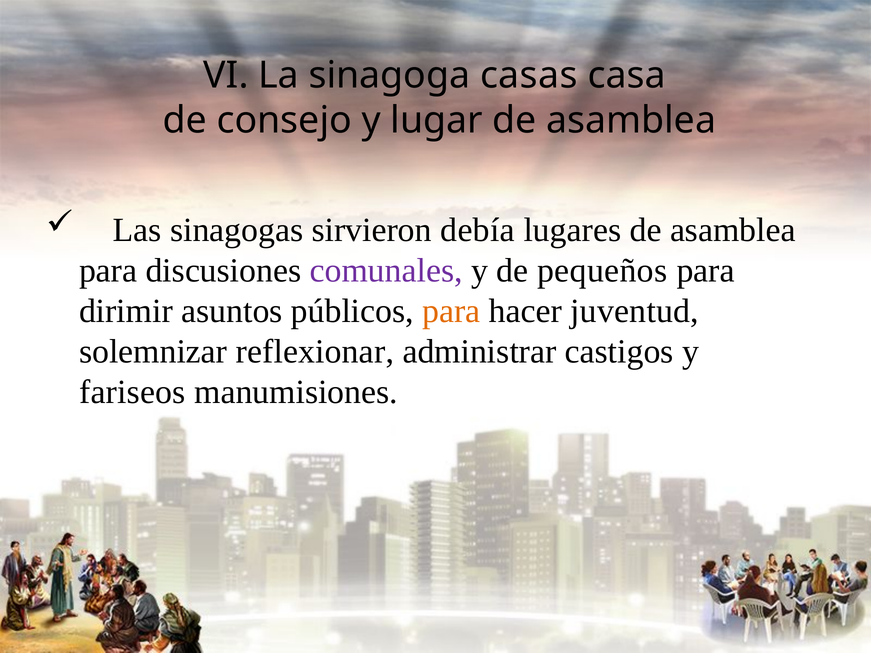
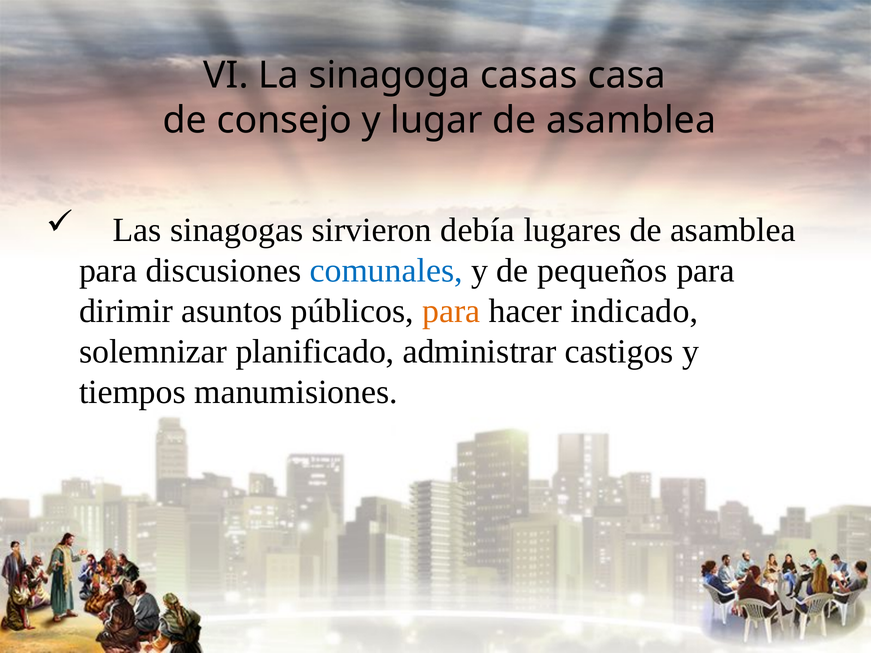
comunales colour: purple -> blue
juventud: juventud -> indicado
reflexionar: reflexionar -> planificado
fariseos: fariseos -> tiempos
